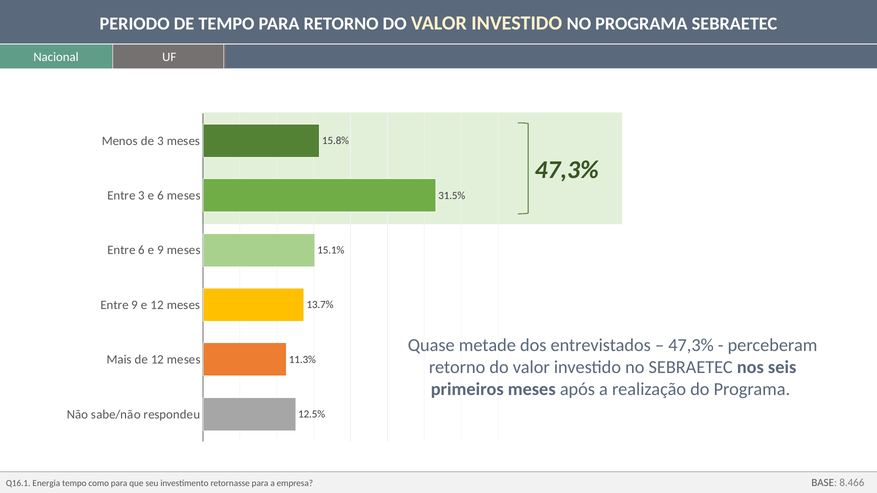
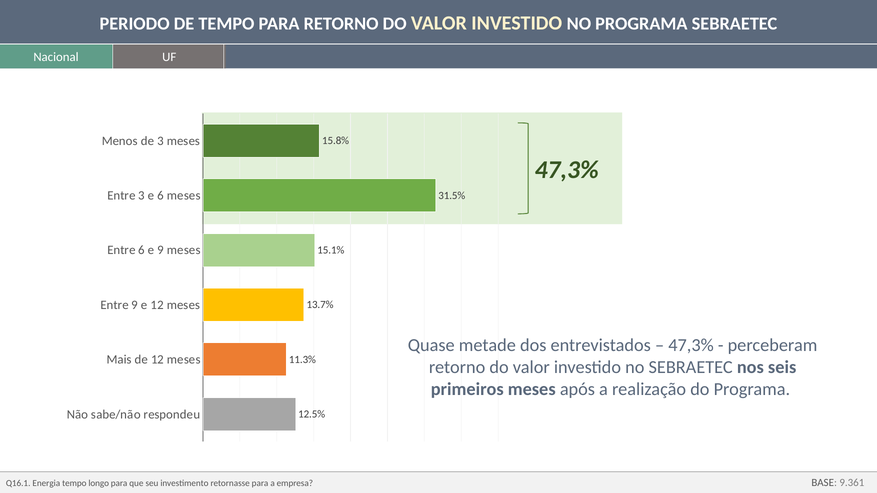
8.466: 8.466 -> 9.361
como: como -> longo
